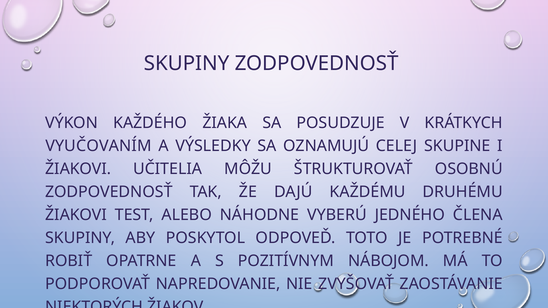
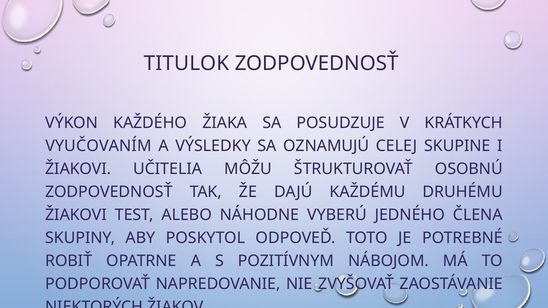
SKUPINY at (187, 64): SKUPINY -> TITULOK
